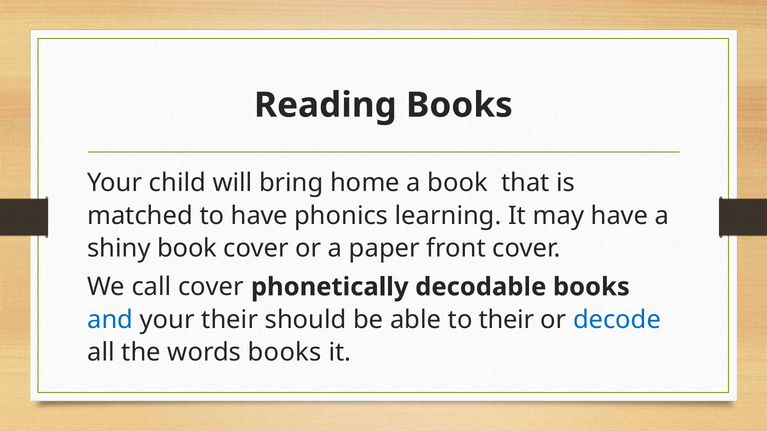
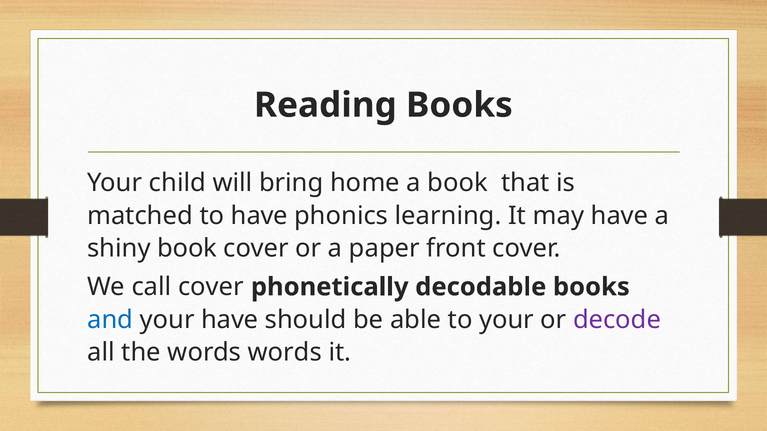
your their: their -> have
to their: their -> your
decode colour: blue -> purple
words books: books -> words
